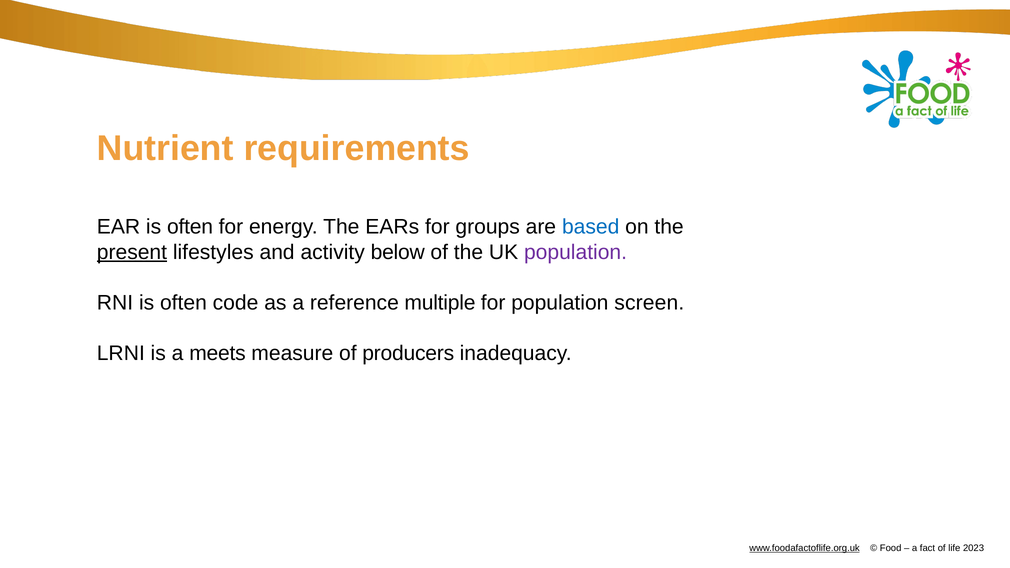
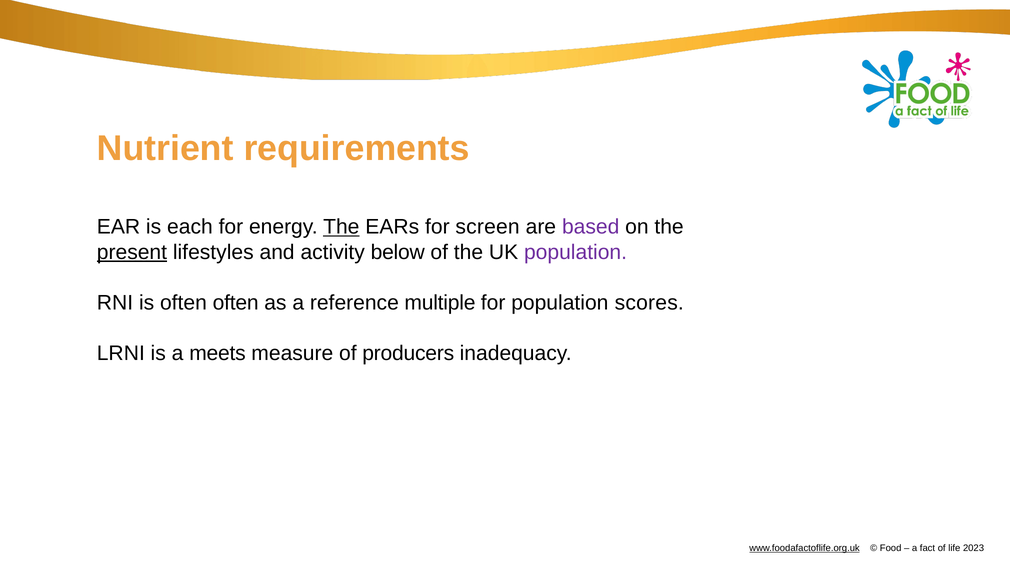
EAR is often: often -> each
The at (341, 227) underline: none -> present
groups: groups -> screen
based colour: blue -> purple
often code: code -> often
screen: screen -> scores
